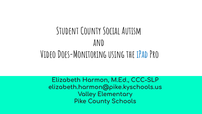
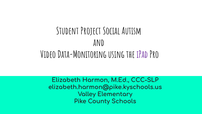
Student County: County -> Project
Does-Monitoring: Does-Monitoring -> Data-Monitoring
iPad colour: blue -> purple
